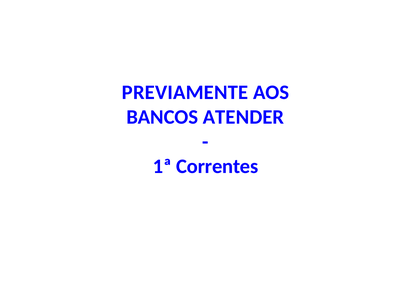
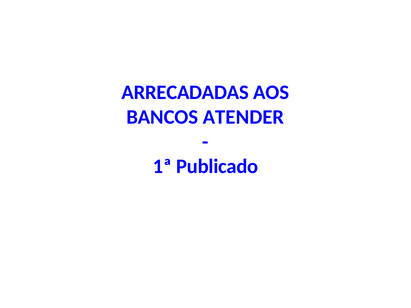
PREVIAMENTE: PREVIAMENTE -> ARRECADADAS
Correntes: Correntes -> Publicado
